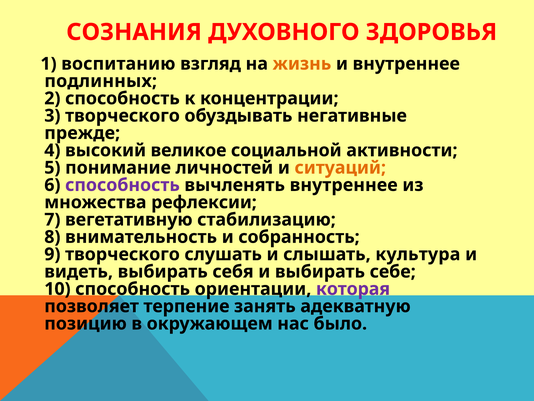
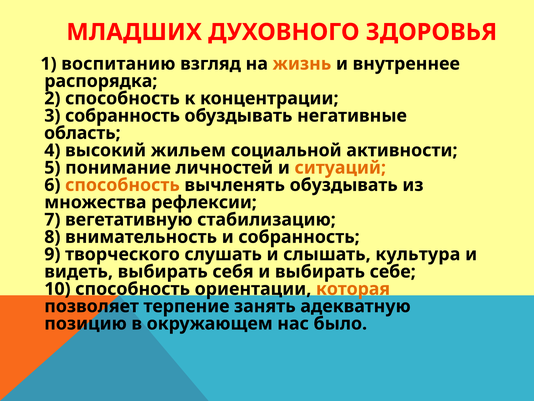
СОЗНАНИЯ: СОЗНАНИЯ -> МЛАДШИХ
подлинных: подлинных -> распорядка
3 творческого: творческого -> собранность
прежде: прежде -> область
великое: великое -> жильем
способность at (122, 185) colour: purple -> orange
вычленять внутреннее: внутреннее -> обуздывать
которая colour: purple -> orange
